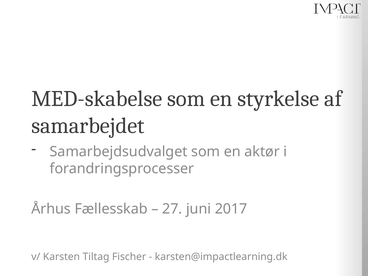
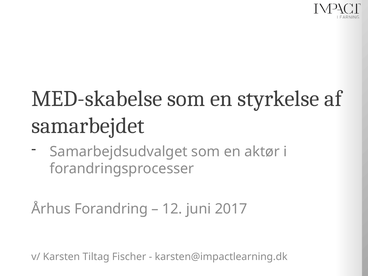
Fællesskab: Fællesskab -> Forandring
27: 27 -> 12
